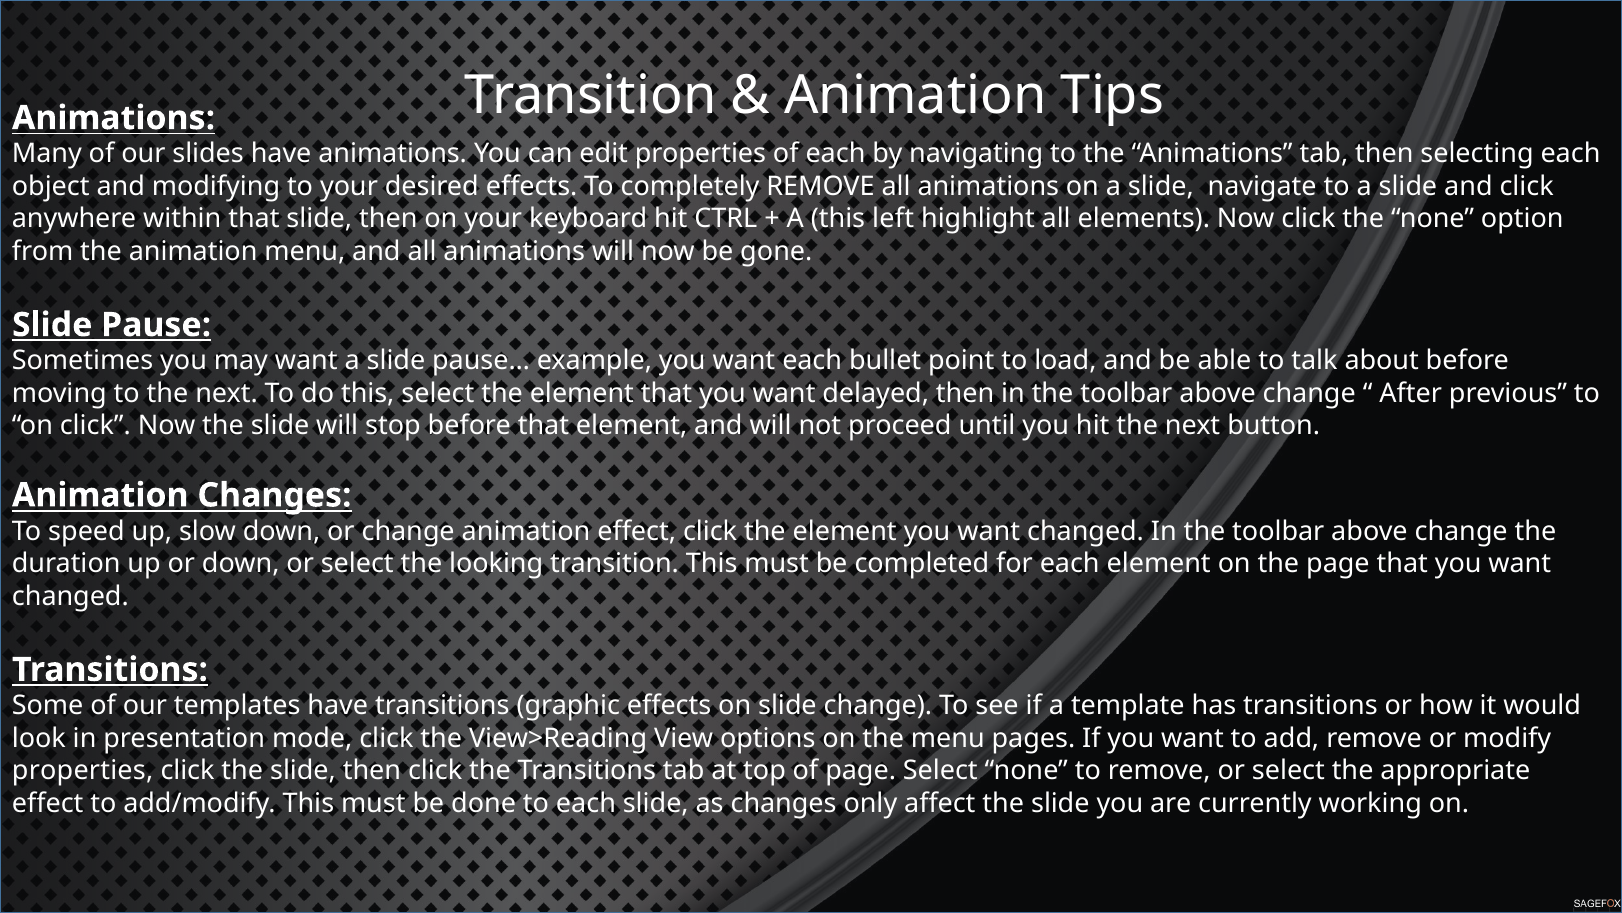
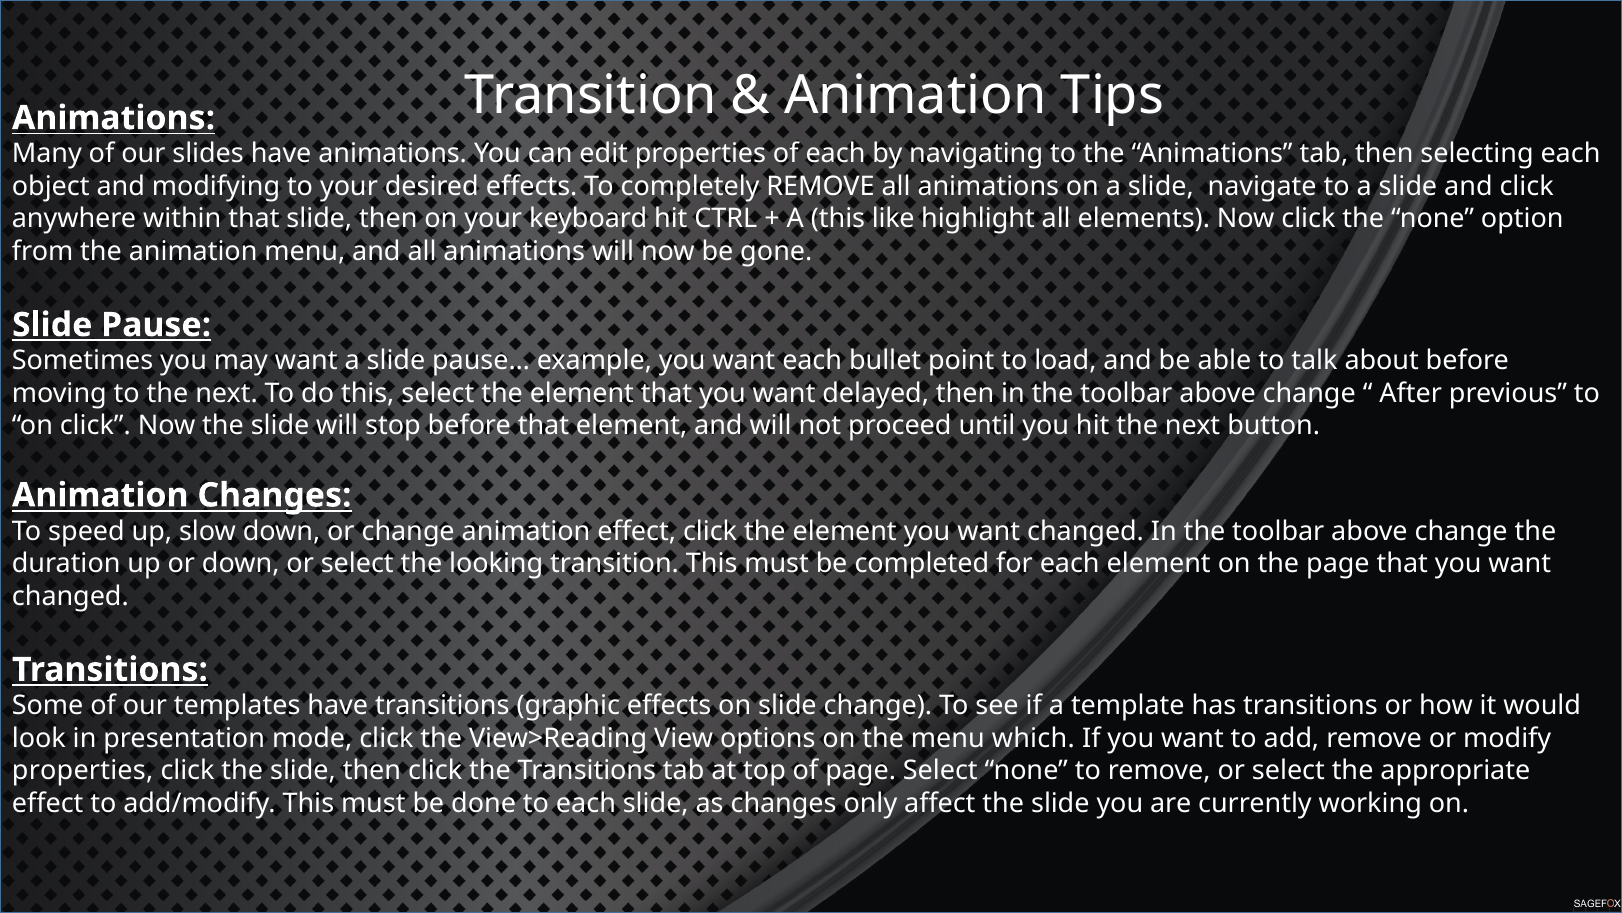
left: left -> like
pages: pages -> which
